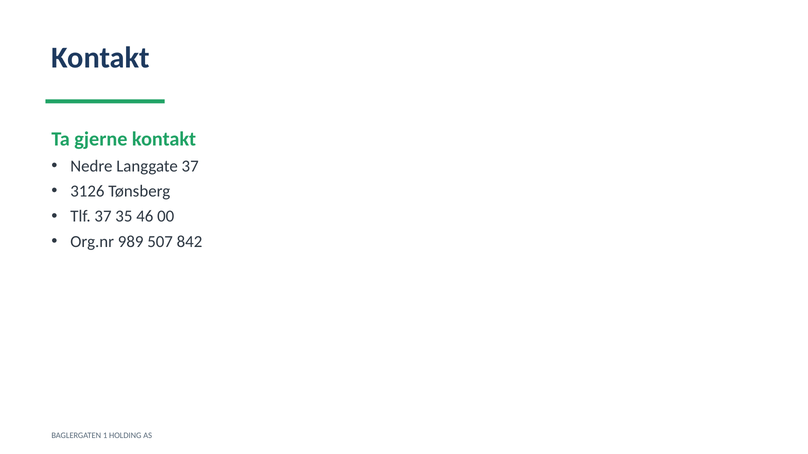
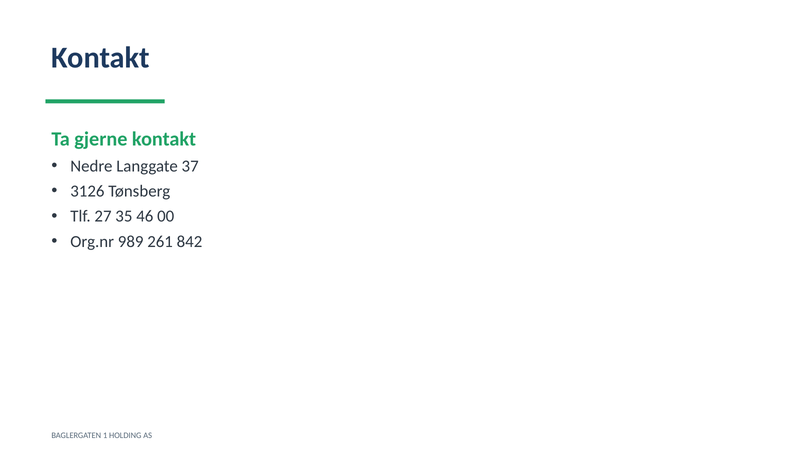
Tlf 37: 37 -> 27
507: 507 -> 261
